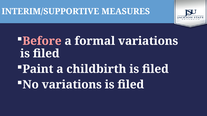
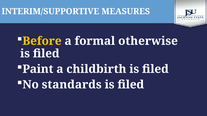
Before colour: pink -> yellow
formal variations: variations -> otherwise
No variations: variations -> standards
